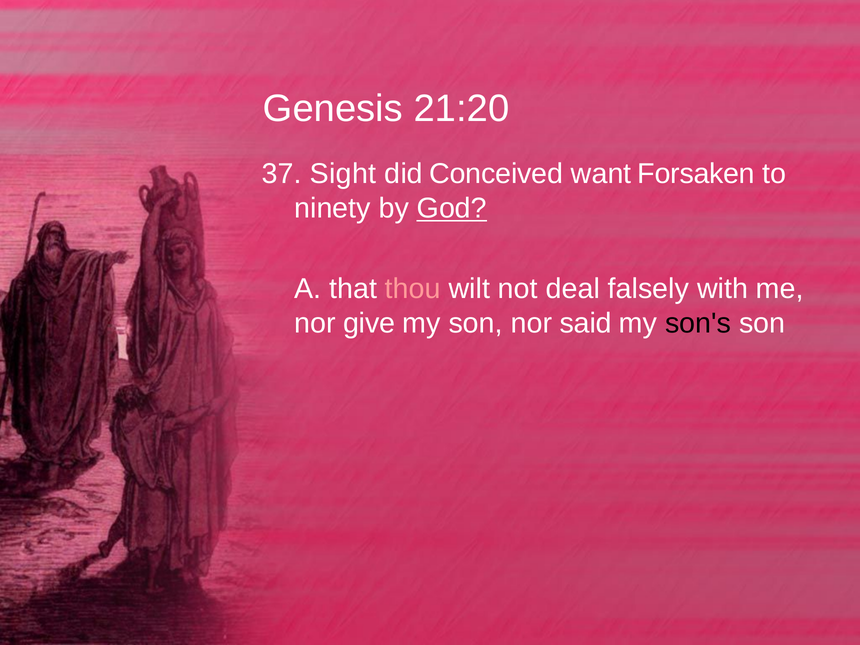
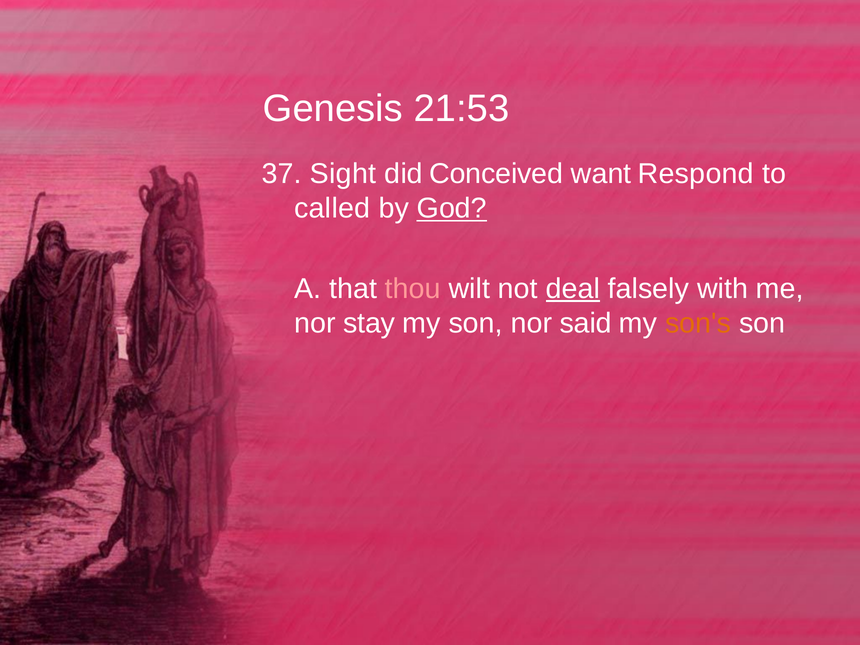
21:20: 21:20 -> 21:53
Forsaken: Forsaken -> Respond
ninety: ninety -> called
deal underline: none -> present
give: give -> stay
son's colour: black -> orange
